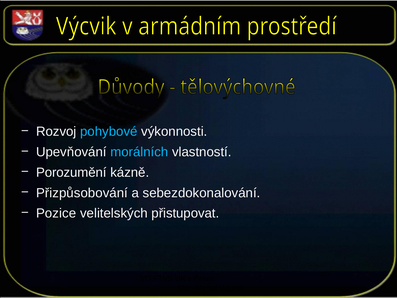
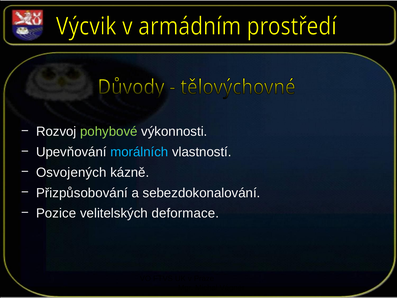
pohybové colour: light blue -> light green
Porozumění: Porozumění -> Osvojených
přistupovat: přistupovat -> deformace
